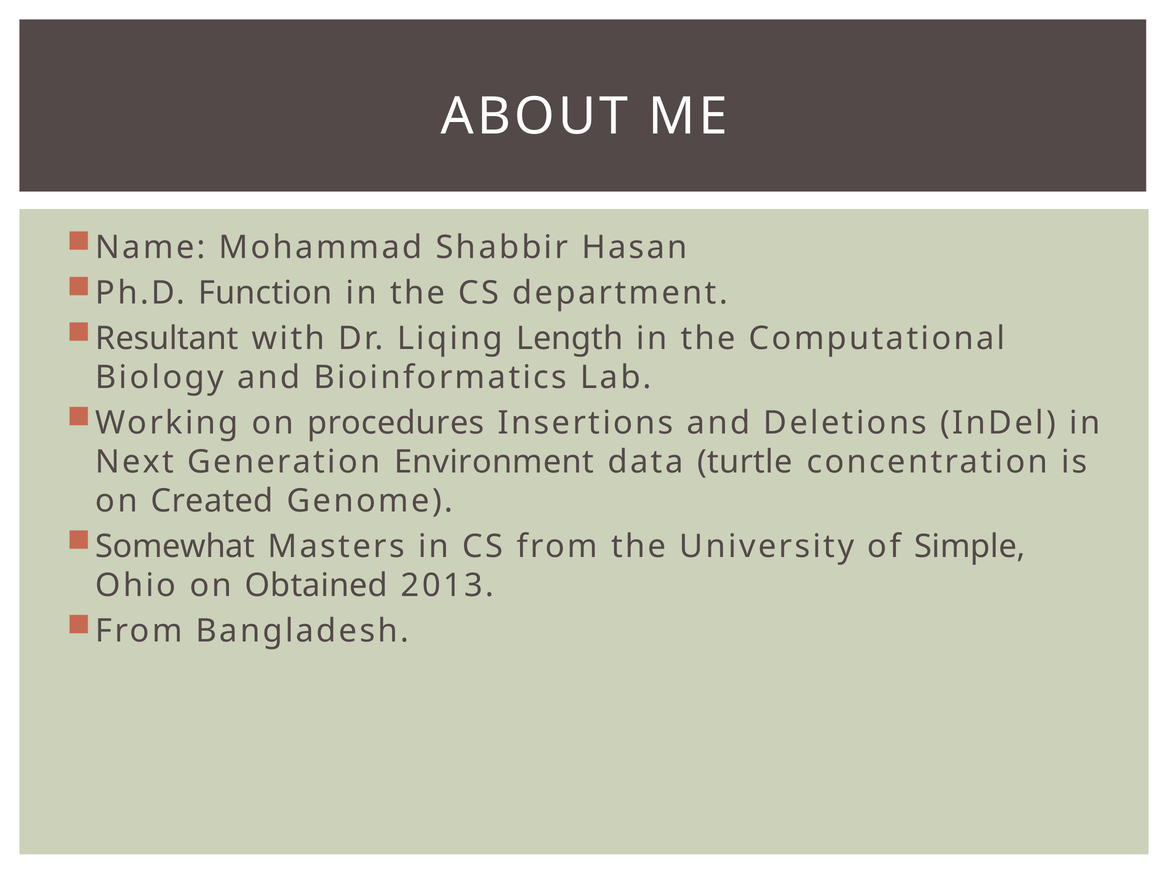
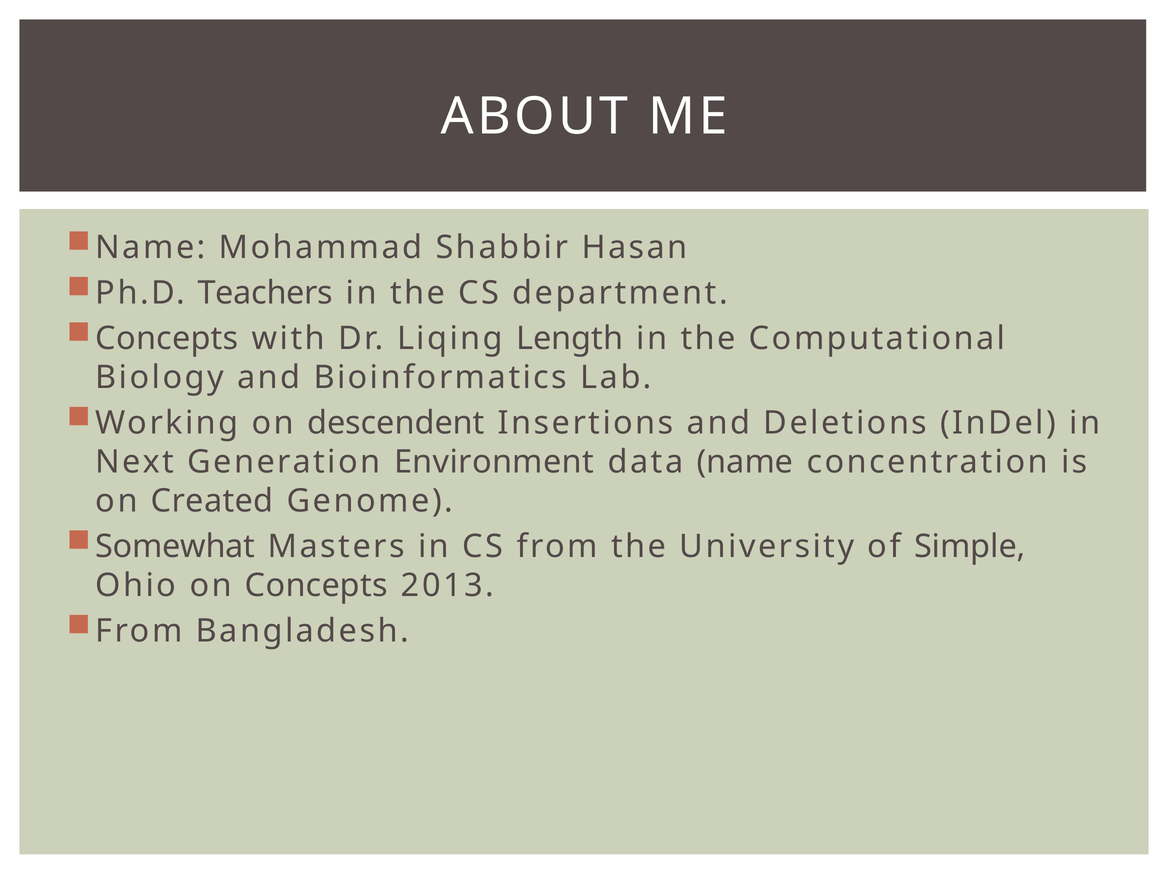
Function: Function -> Teachers
Resultant at (167, 338): Resultant -> Concepts
procedures: procedures -> descendent
data turtle: turtle -> name
on Obtained: Obtained -> Concepts
